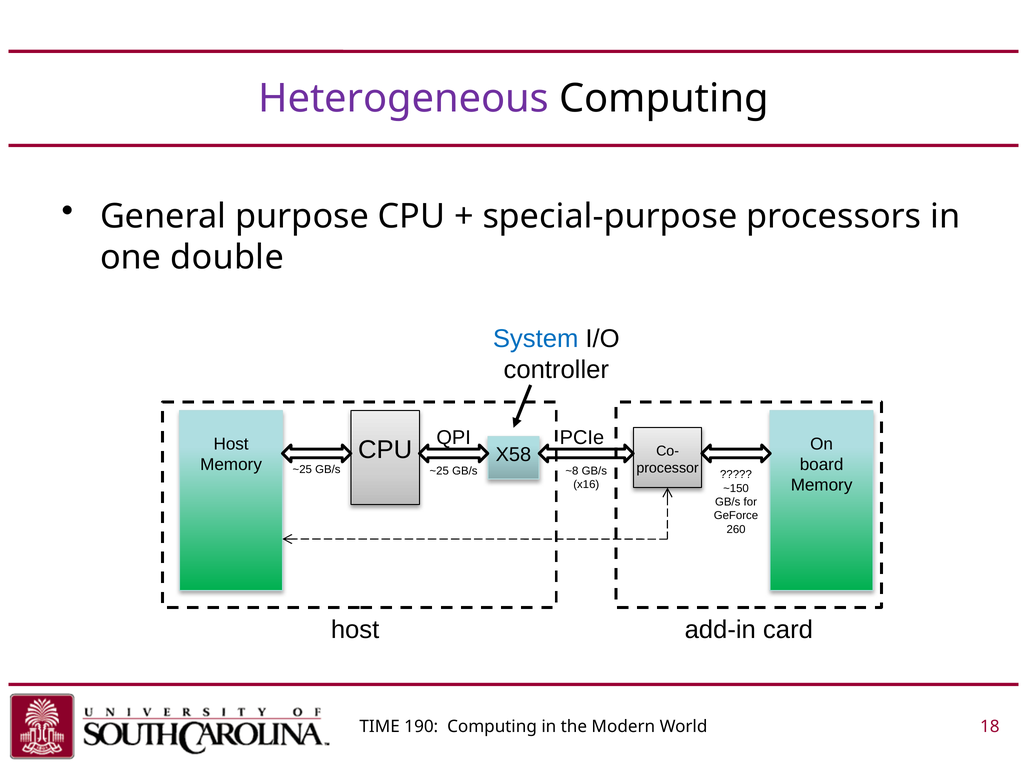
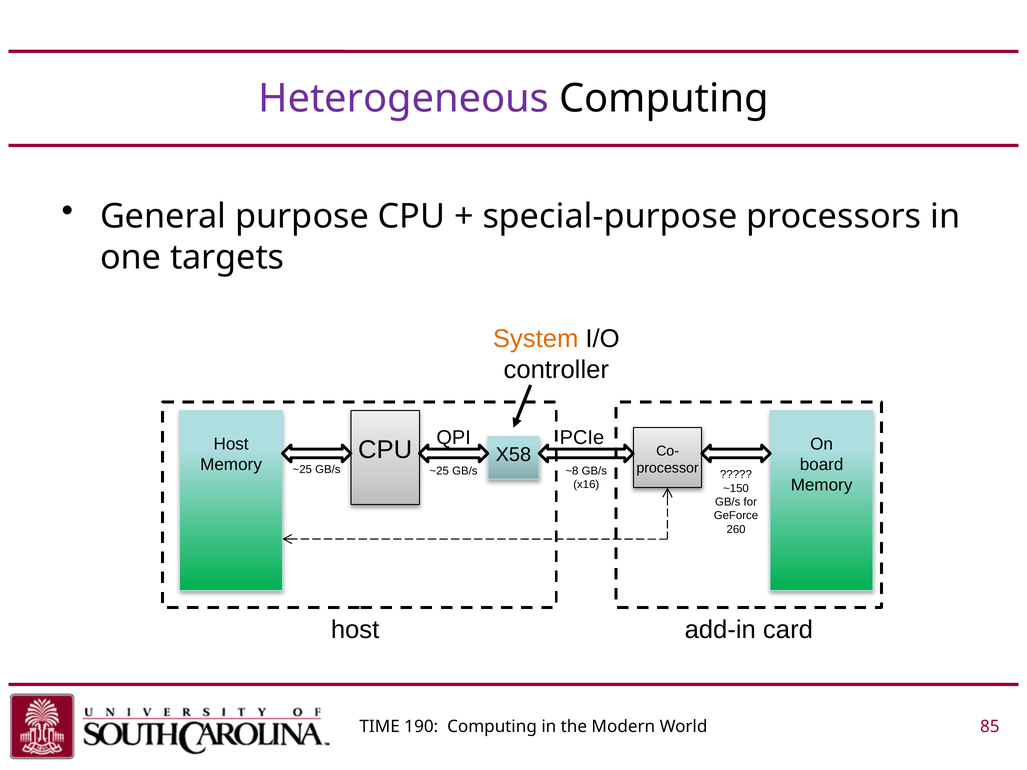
double: double -> targets
System colour: blue -> orange
18: 18 -> 85
